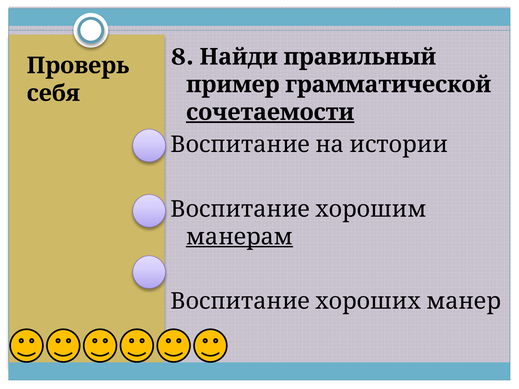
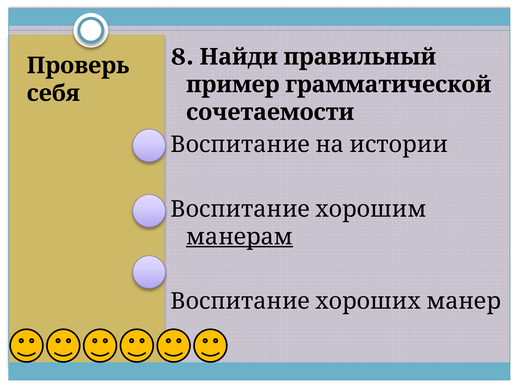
сочетаемости underline: present -> none
